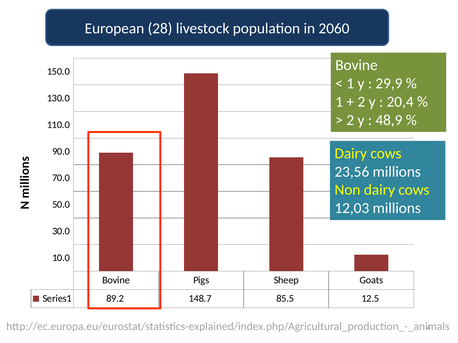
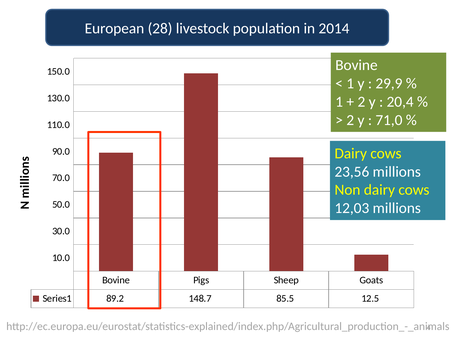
2060: 2060 -> 2014
48,9: 48,9 -> 71,0
